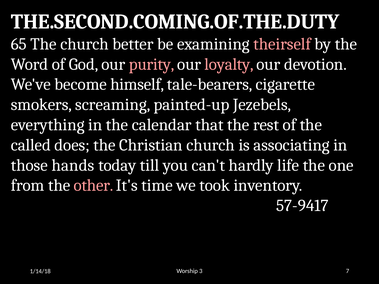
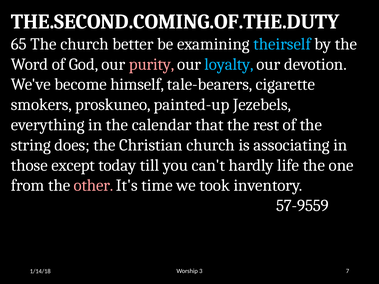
theirself colour: pink -> light blue
loyalty colour: pink -> light blue
screaming: screaming -> proskuneo
called: called -> string
hands: hands -> except
57-9417: 57-9417 -> 57-9559
